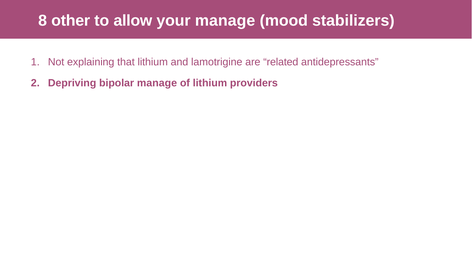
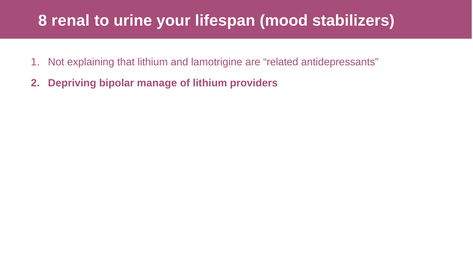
other: other -> renal
allow: allow -> urine
your manage: manage -> lifespan
